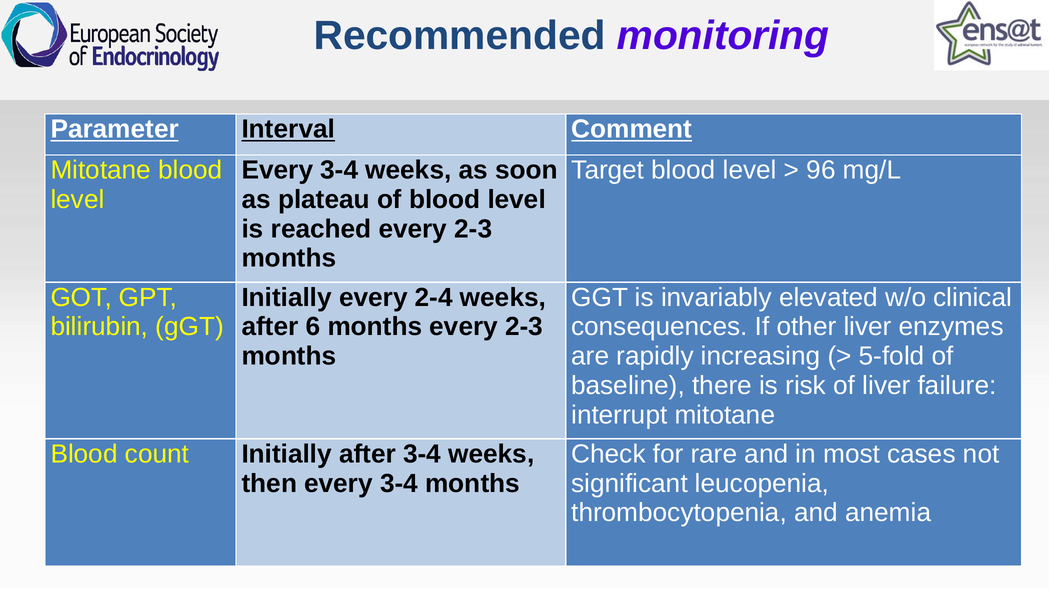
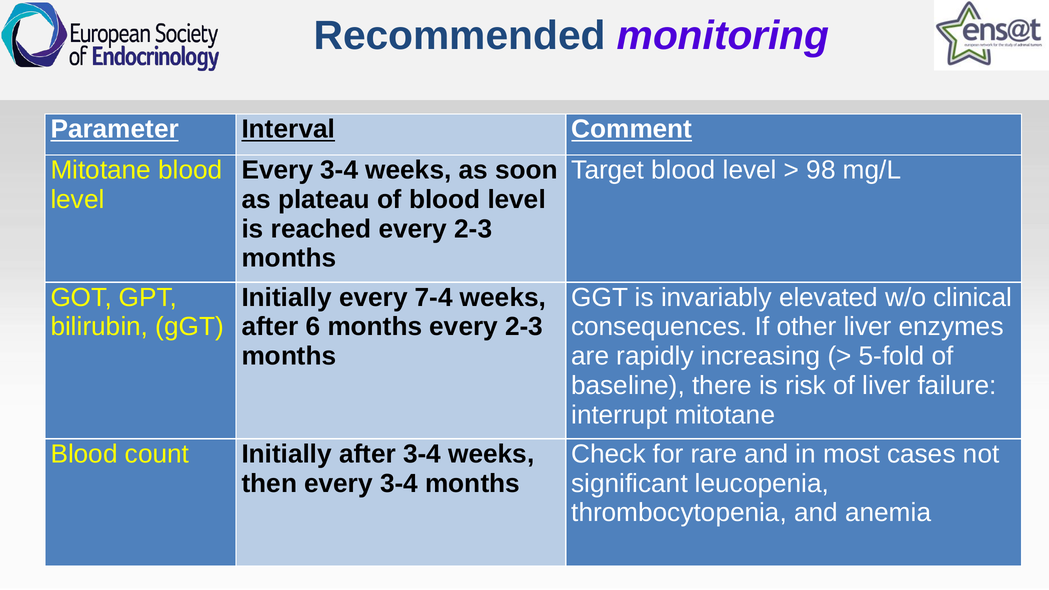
96: 96 -> 98
2-4: 2-4 -> 7-4
